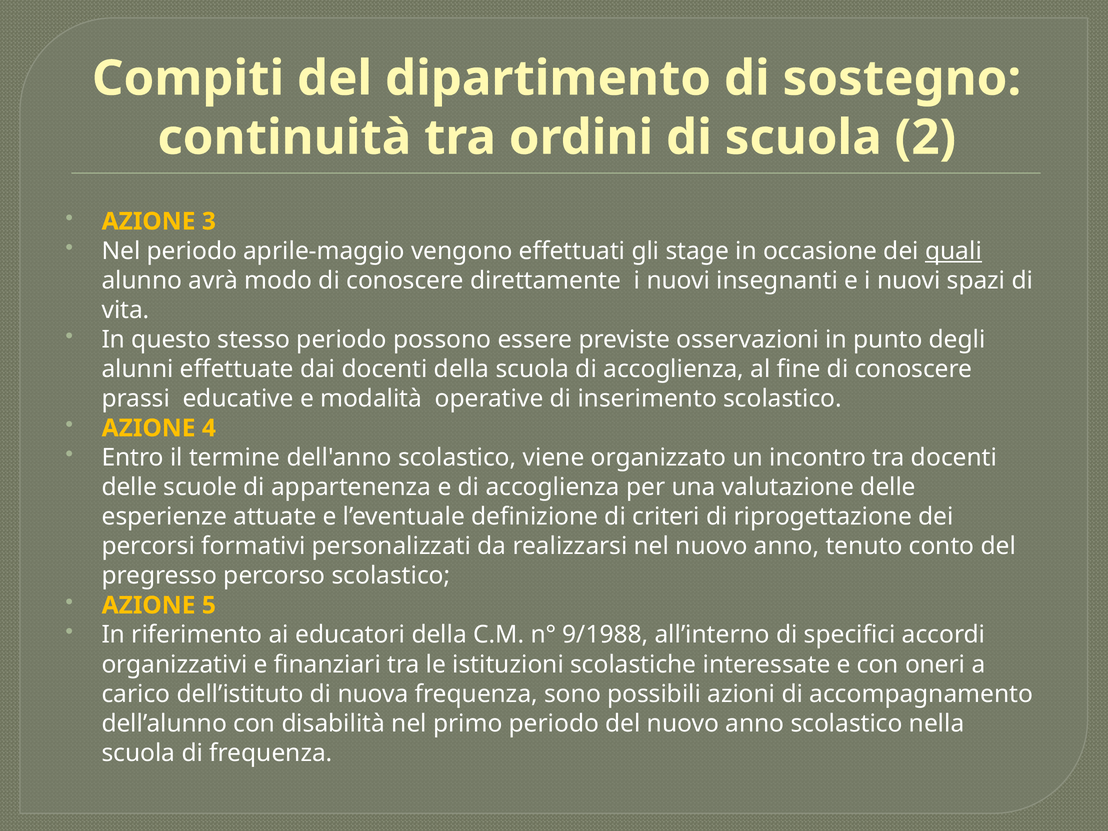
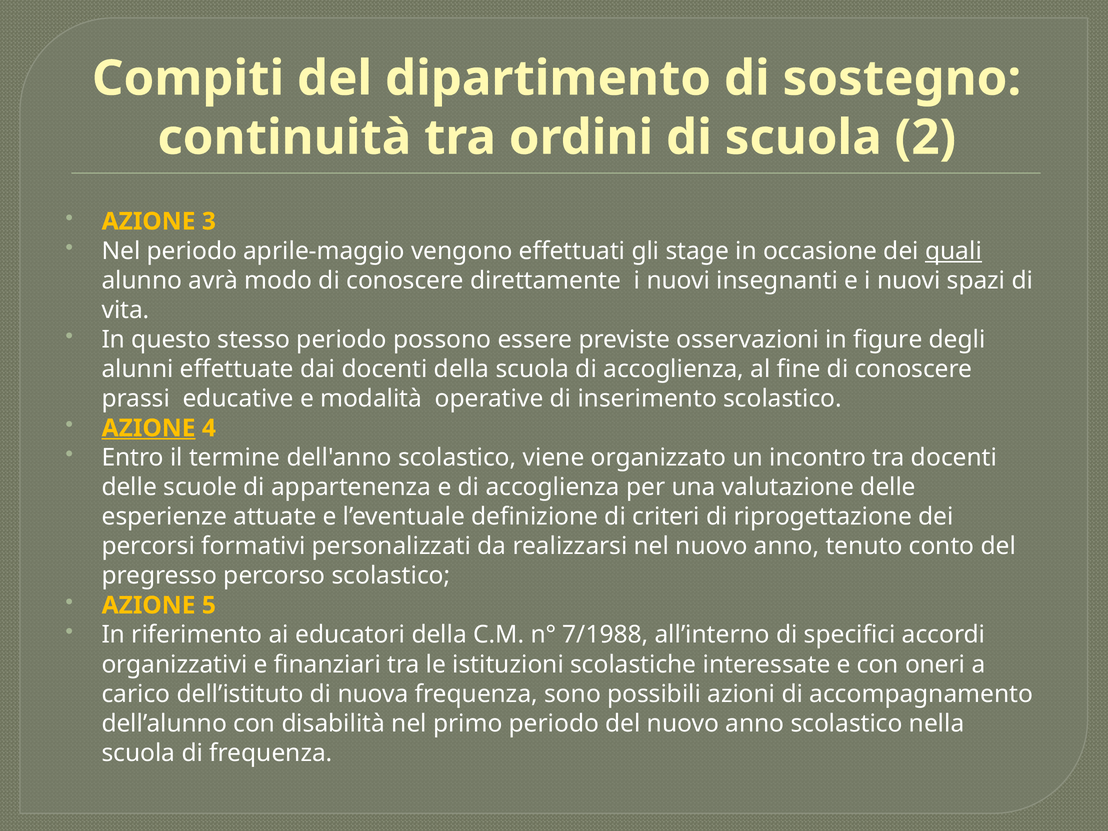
punto: punto -> figure
AZIONE at (149, 428) underline: none -> present
9/1988: 9/1988 -> 7/1988
